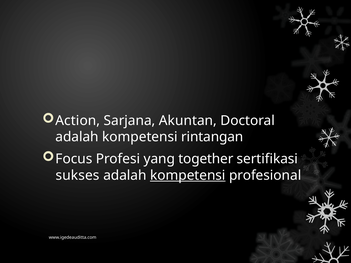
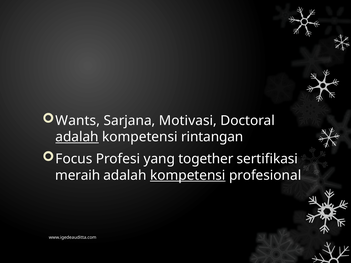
Action: Action -> Wants
Akuntan: Akuntan -> Motivasi
adalah at (77, 137) underline: none -> present
sukses: sukses -> meraih
